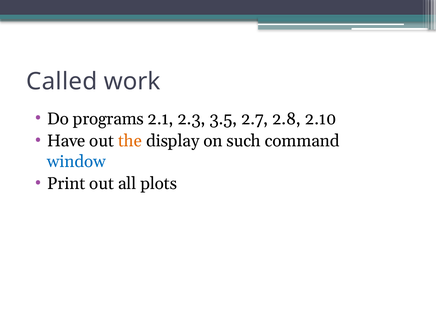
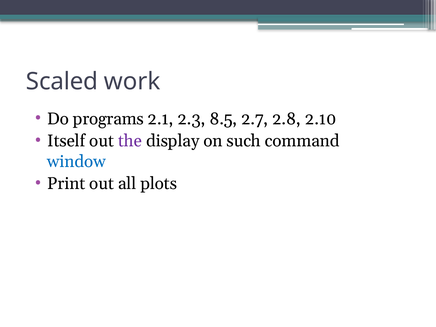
Called: Called -> Scaled
3.5: 3.5 -> 8.5
Have: Have -> Itself
the colour: orange -> purple
